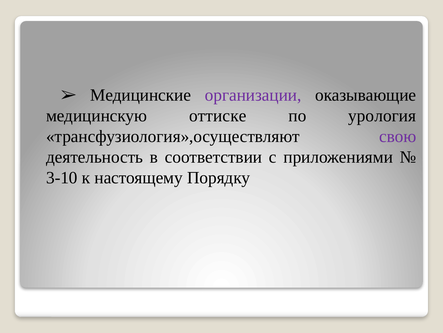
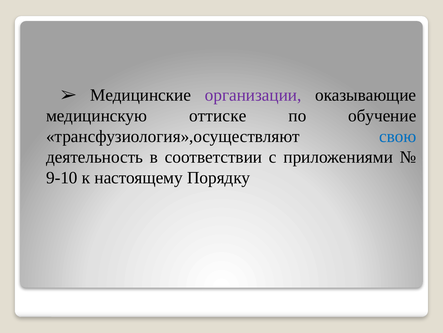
урология: урология -> обучение
свою colour: purple -> blue
3-10: 3-10 -> 9-10
